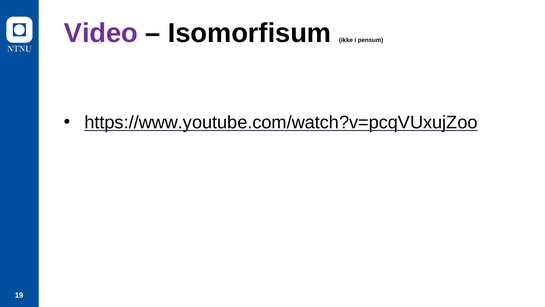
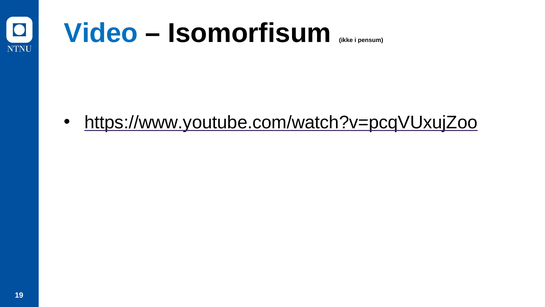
Video colour: purple -> blue
